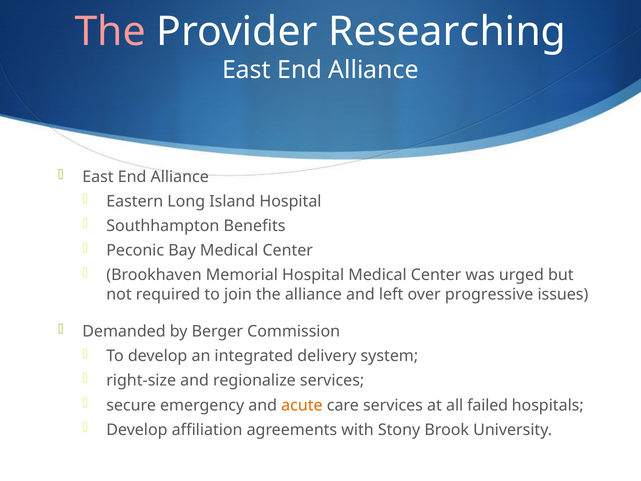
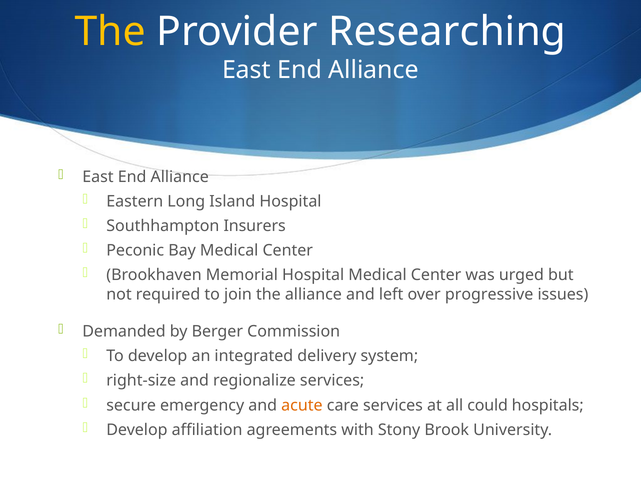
The at (110, 32) colour: pink -> yellow
Benefits: Benefits -> Insurers
failed: failed -> could
